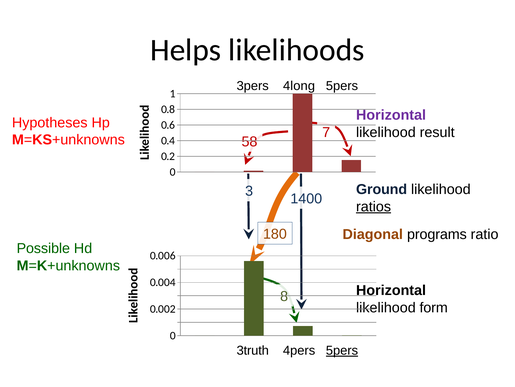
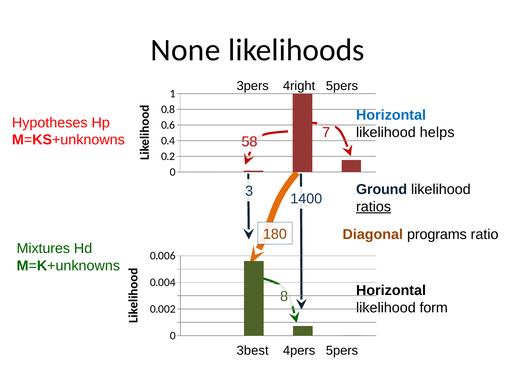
Helps: Helps -> None
4long: 4long -> 4right
Horizontal at (391, 115) colour: purple -> blue
result: result -> helps
Possible: Possible -> Mixtures
3truth: 3truth -> 3best
5pers at (342, 350) underline: present -> none
